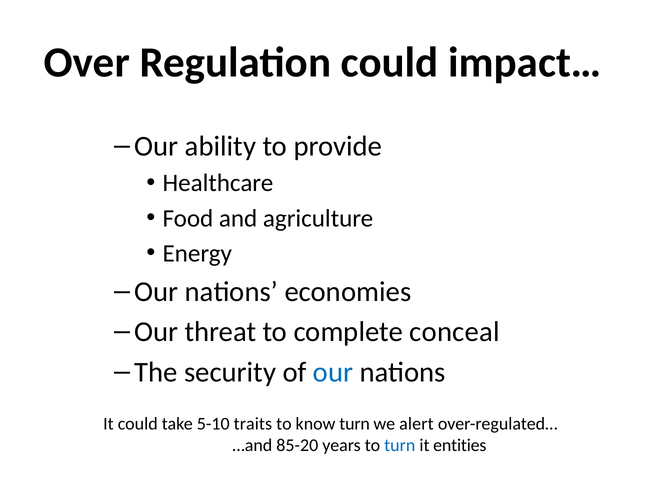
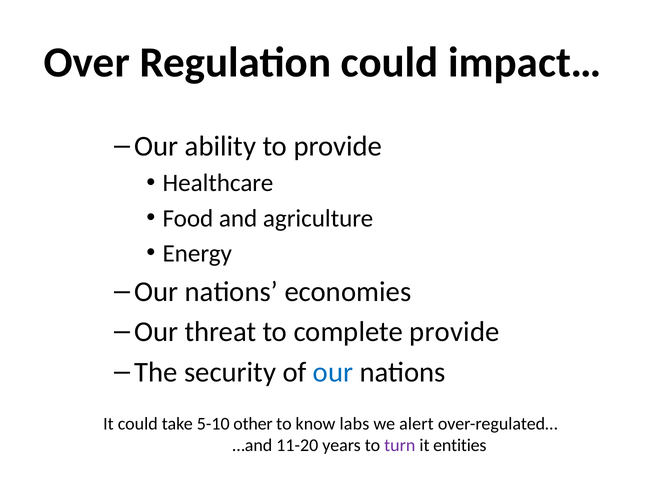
complete conceal: conceal -> provide
traits: traits -> other
know turn: turn -> labs
85-20: 85-20 -> 11-20
turn at (400, 446) colour: blue -> purple
